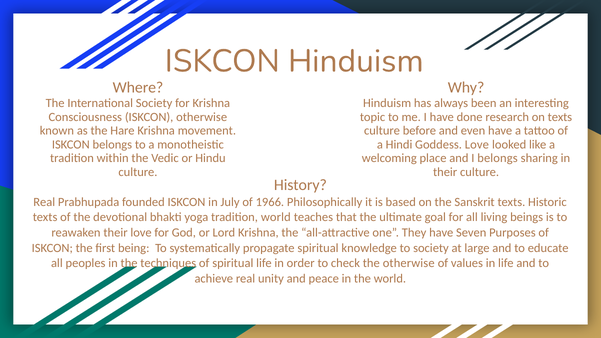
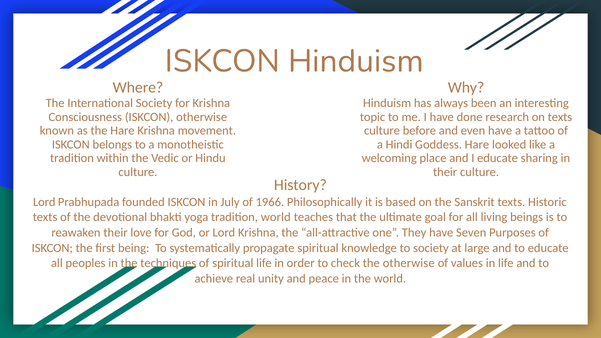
Goddess Love: Love -> Hare
I belongs: belongs -> educate
Real at (44, 202): Real -> Lord
